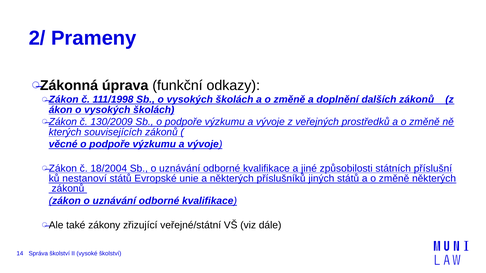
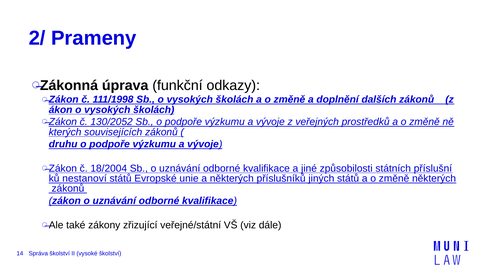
130/2009: 130/2009 -> 130/2052
věcné: věcné -> druhu
